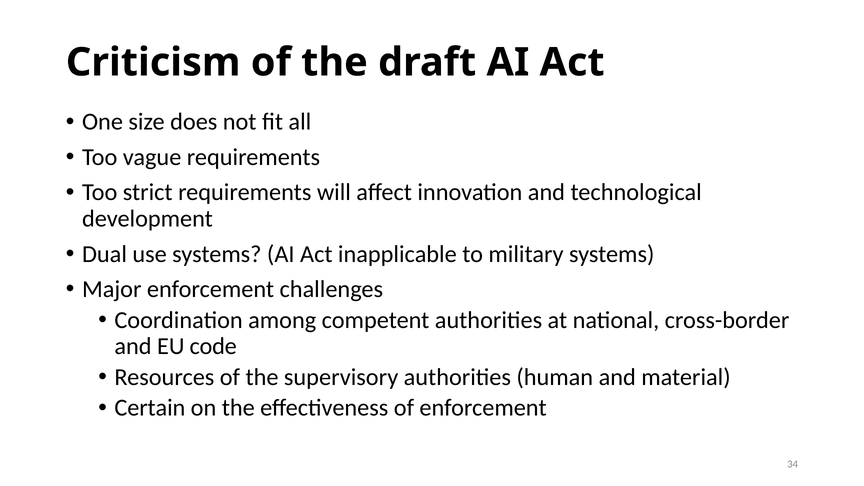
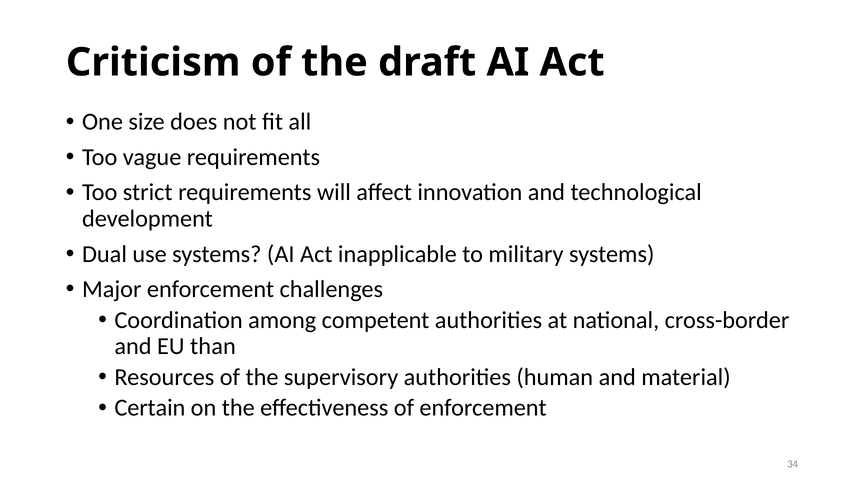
code: code -> than
